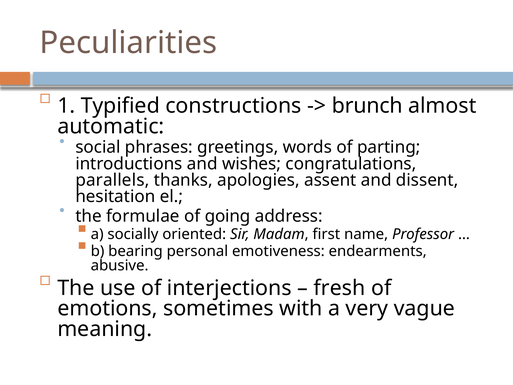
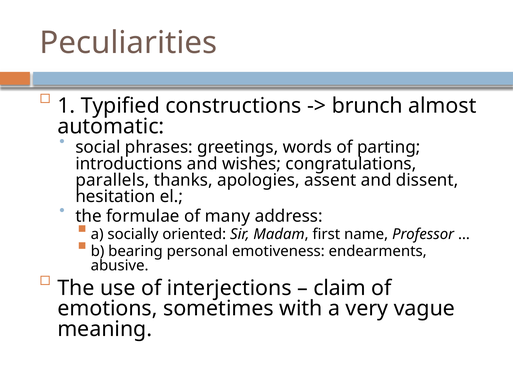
going: going -> many
fresh: fresh -> claim
